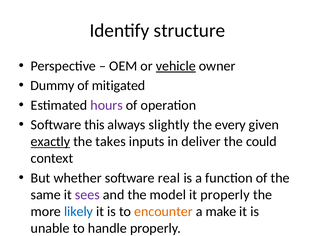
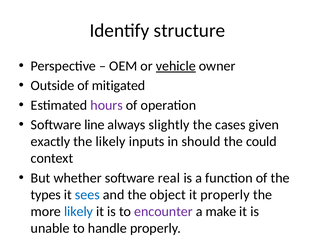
Dummy: Dummy -> Outside
this: this -> line
every: every -> cases
exactly underline: present -> none
the takes: takes -> likely
deliver: deliver -> should
same: same -> types
sees colour: purple -> blue
model: model -> object
encounter colour: orange -> purple
